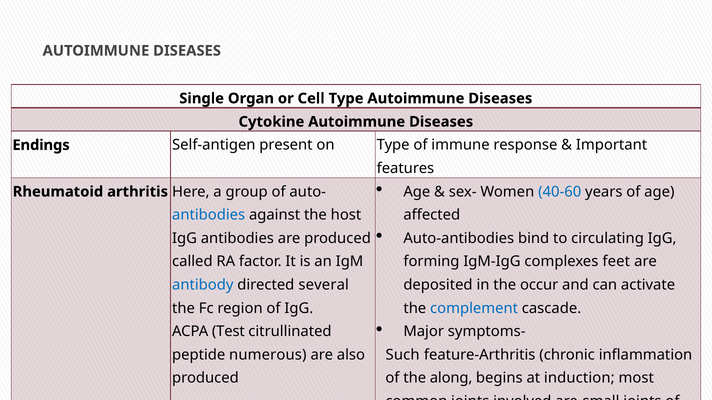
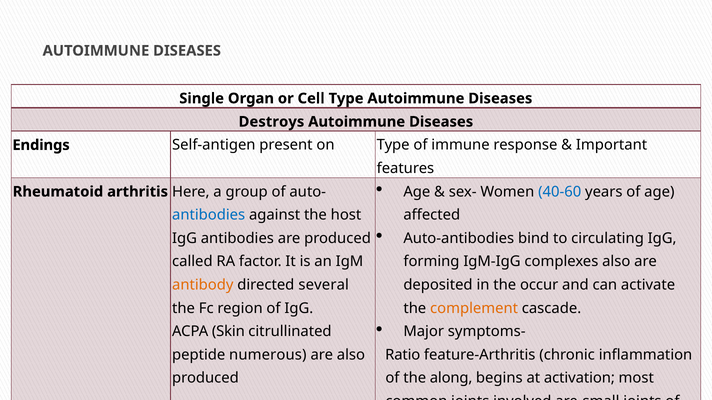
Cytokine: Cytokine -> Destroys
complexes feet: feet -> also
antibody colour: blue -> orange
complement colour: blue -> orange
Test: Test -> Skin
Such: Such -> Ratio
induction: induction -> activation
